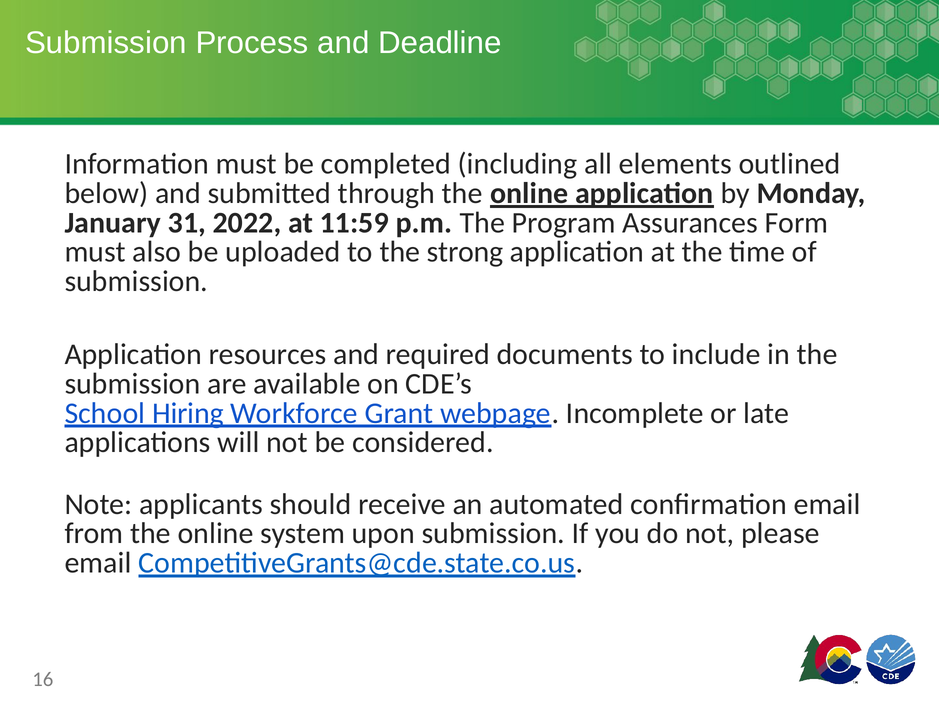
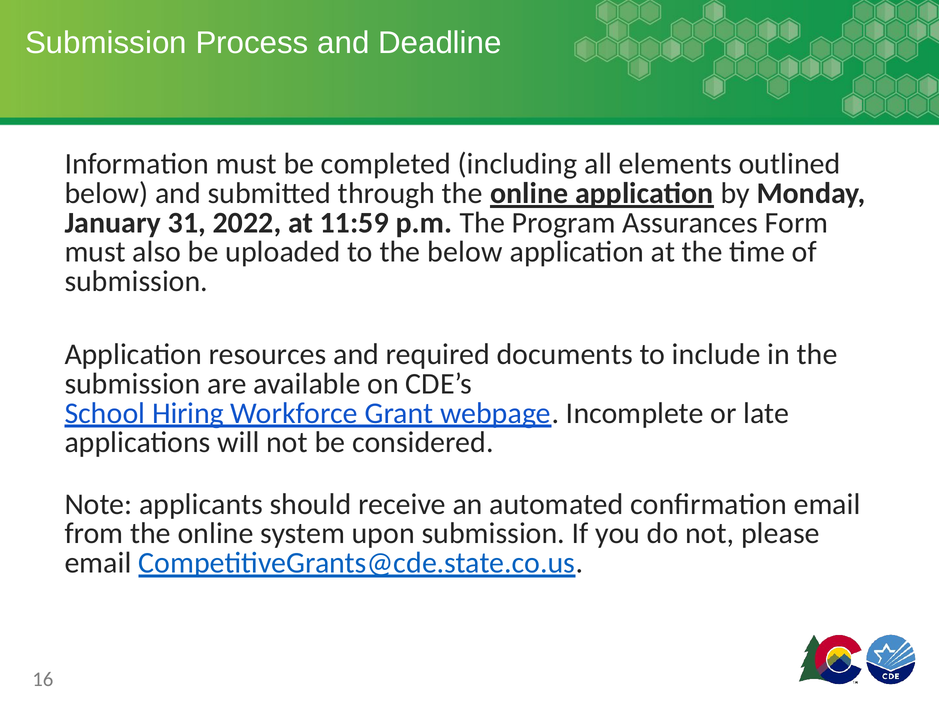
the strong: strong -> below
